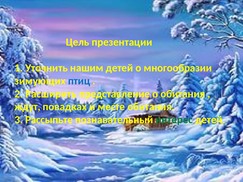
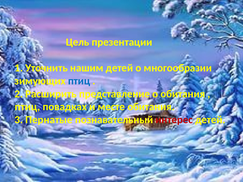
ждут at (28, 107): ждут -> птиц
Рассыпьте: Рассыпьте -> Пернатые
интерес colour: green -> red
